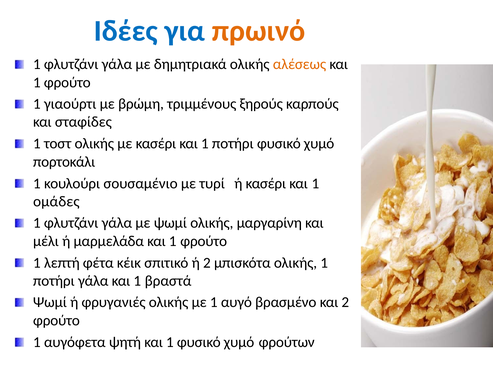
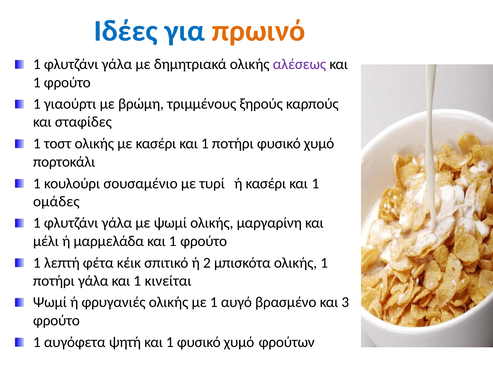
αλέσεως colour: orange -> purple
βραστά: βραστά -> κινείται
και 2: 2 -> 3
